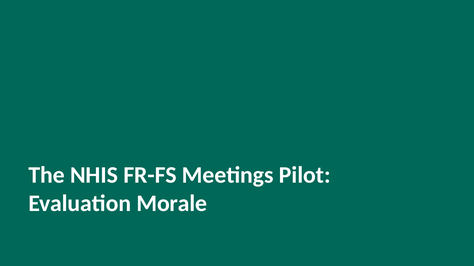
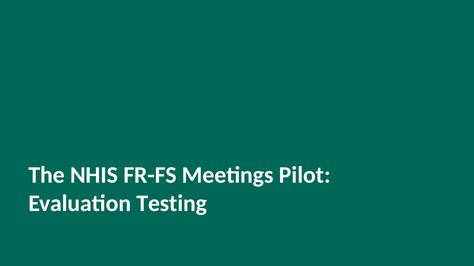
Morale: Morale -> Testing
